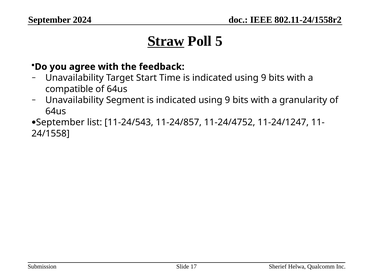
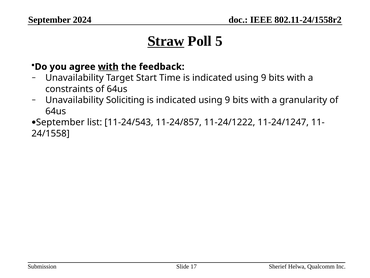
with at (108, 67) underline: none -> present
compatible: compatible -> constraints
Segment: Segment -> Soliciting
11-24/4752: 11-24/4752 -> 11-24/1222
